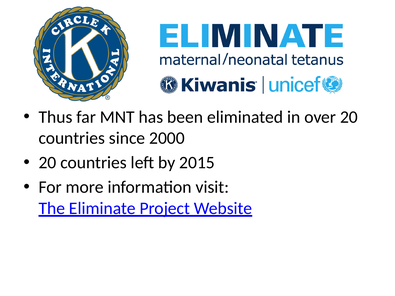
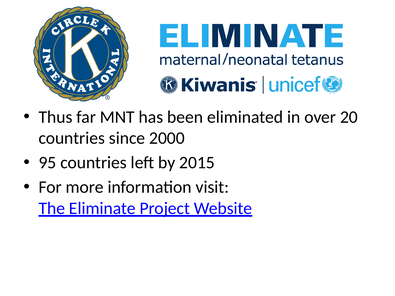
20 at (47, 163): 20 -> 95
